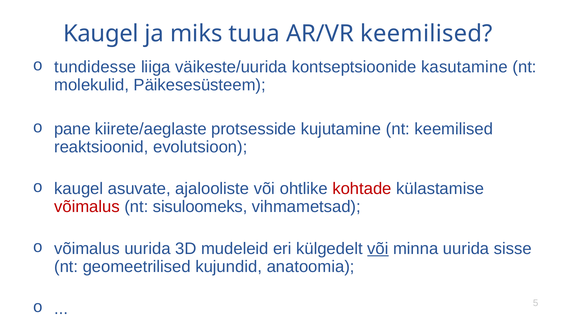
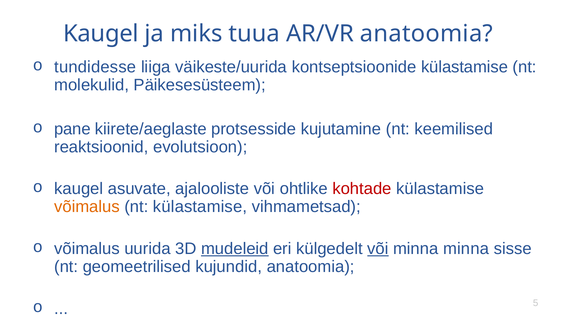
AR/VR keemilised: keemilised -> anatoomia
kontseptsioonide kasutamine: kasutamine -> külastamise
võimalus at (87, 207) colour: red -> orange
nt sisuloomeks: sisuloomeks -> külastamise
mudeleid underline: none -> present
minna uurida: uurida -> minna
